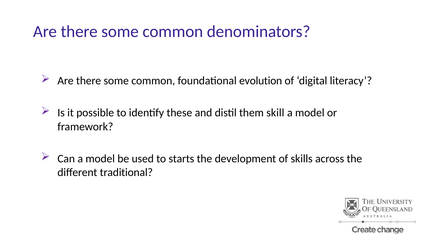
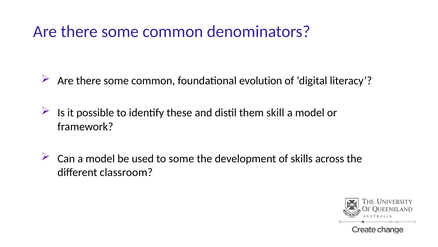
to starts: starts -> some
traditional: traditional -> classroom
